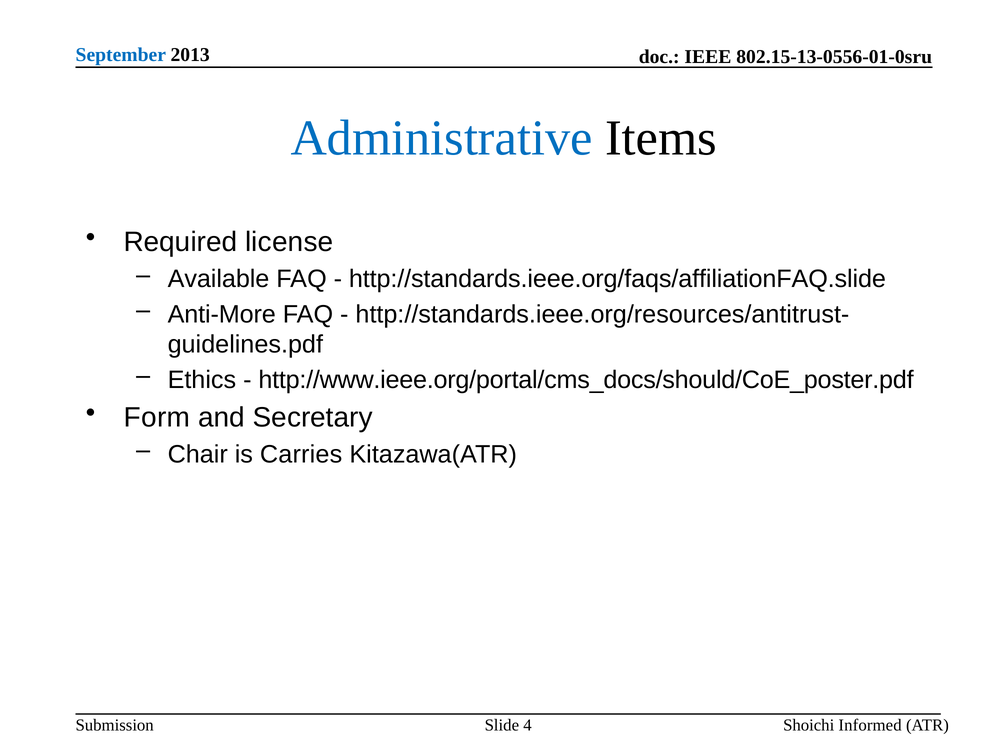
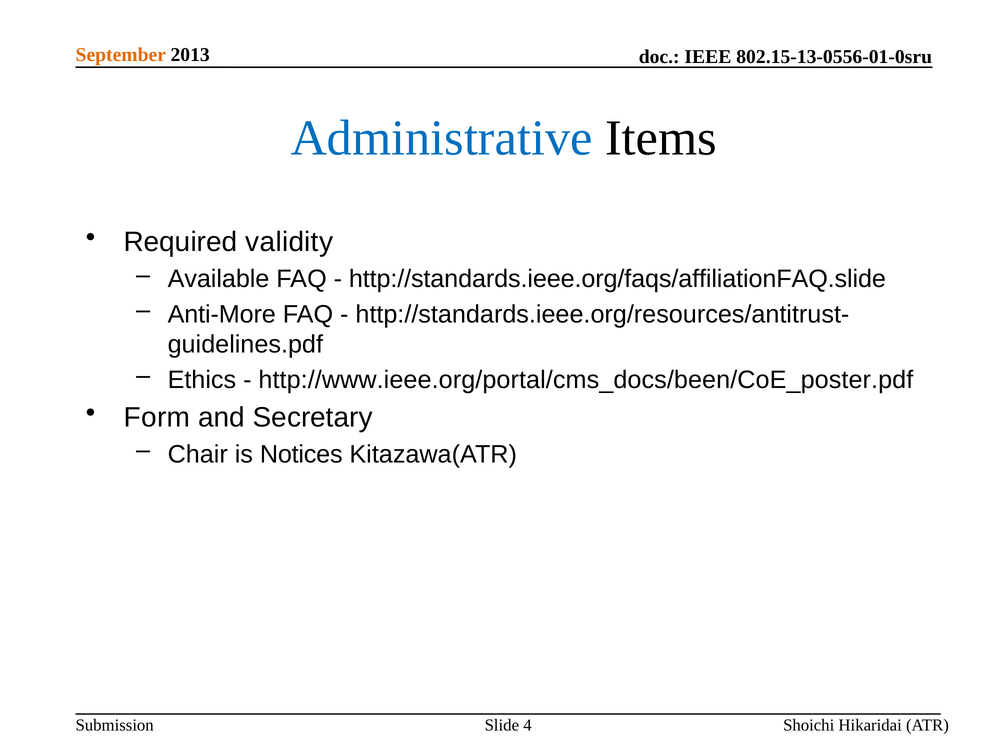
September colour: blue -> orange
license: license -> validity
http://www.ieee.org/portal/cms_docs/should/CoE_poster.pdf: http://www.ieee.org/portal/cms_docs/should/CoE_poster.pdf -> http://www.ieee.org/portal/cms_docs/been/CoE_poster.pdf
Carries: Carries -> Notices
Informed: Informed -> Hikaridai
